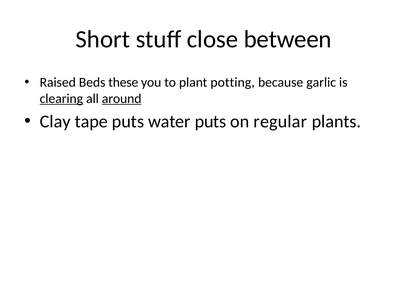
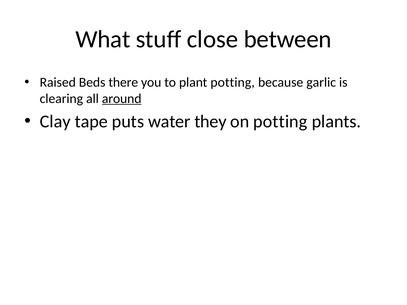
Short: Short -> What
these: these -> there
clearing underline: present -> none
water puts: puts -> they
on regular: regular -> potting
